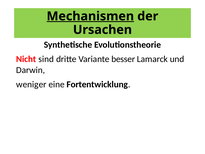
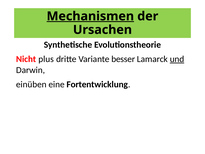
sind: sind -> plus
und underline: none -> present
weniger: weniger -> einüben
